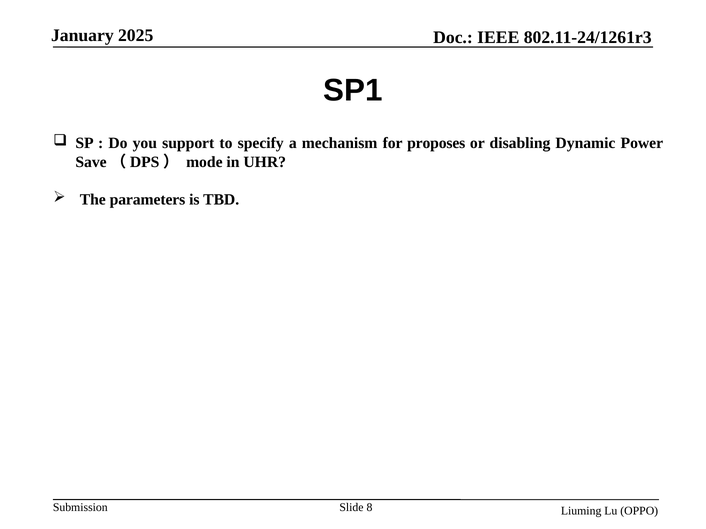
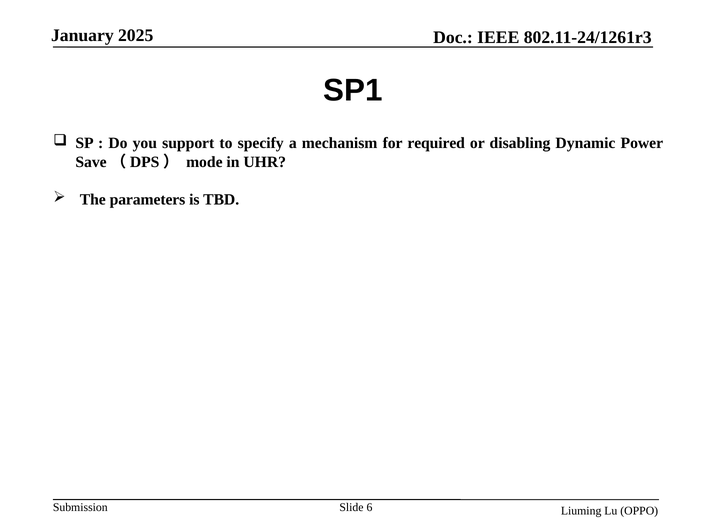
proposes: proposes -> required
8: 8 -> 6
